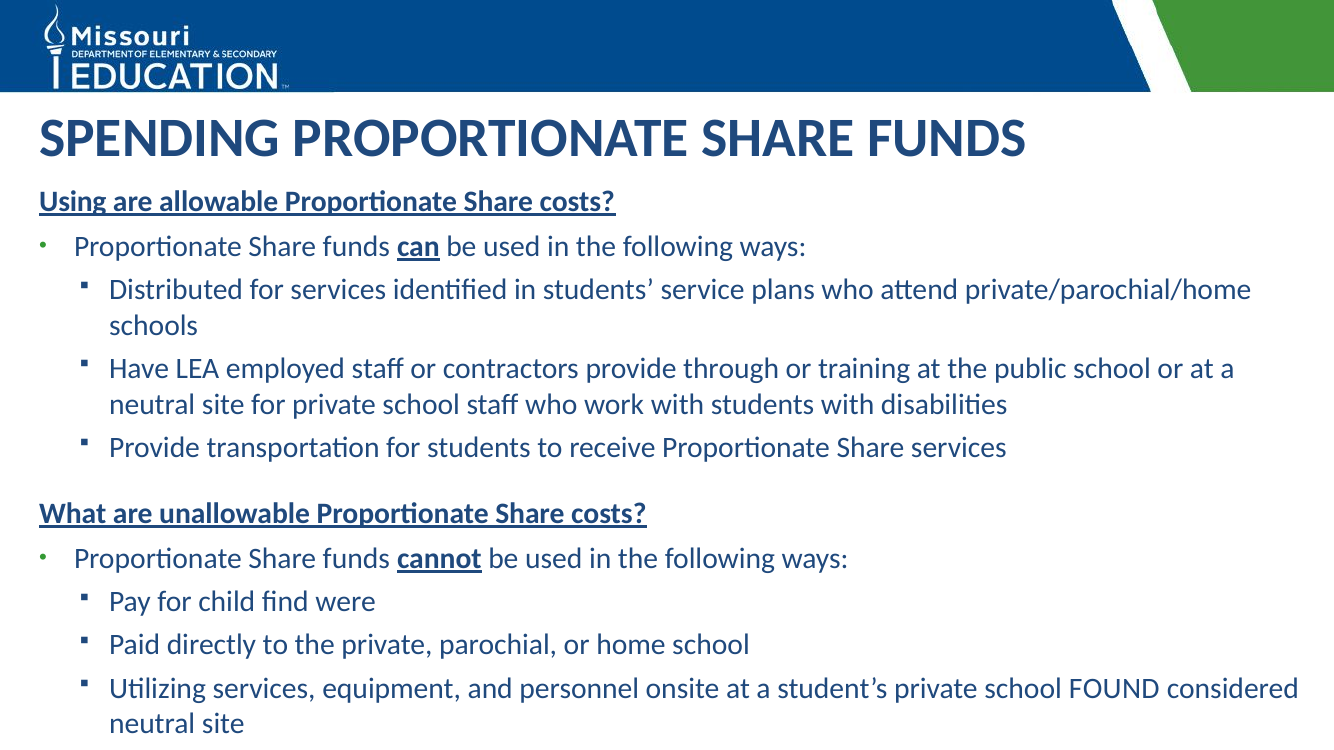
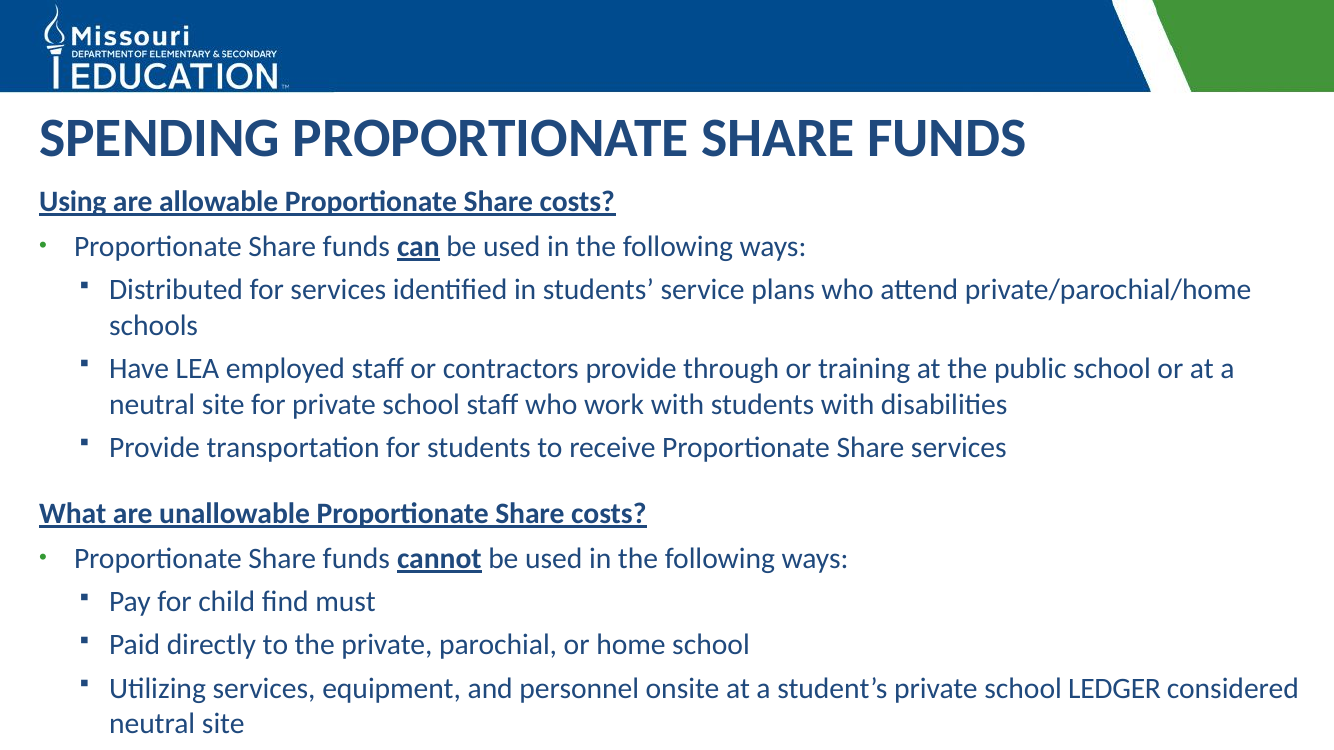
were: were -> must
FOUND: FOUND -> LEDGER
